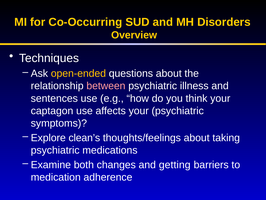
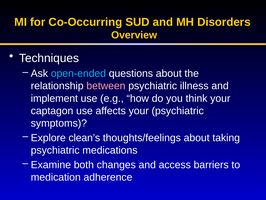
open-ended colour: yellow -> light blue
sentences: sentences -> implement
getting: getting -> access
